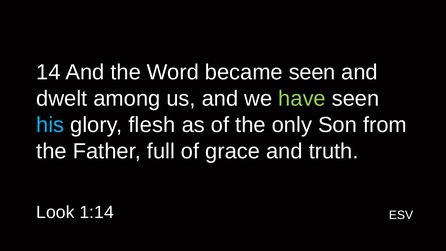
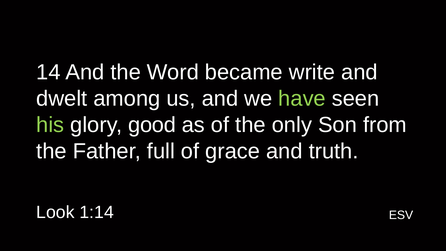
became seen: seen -> write
his colour: light blue -> light green
flesh: flesh -> good
